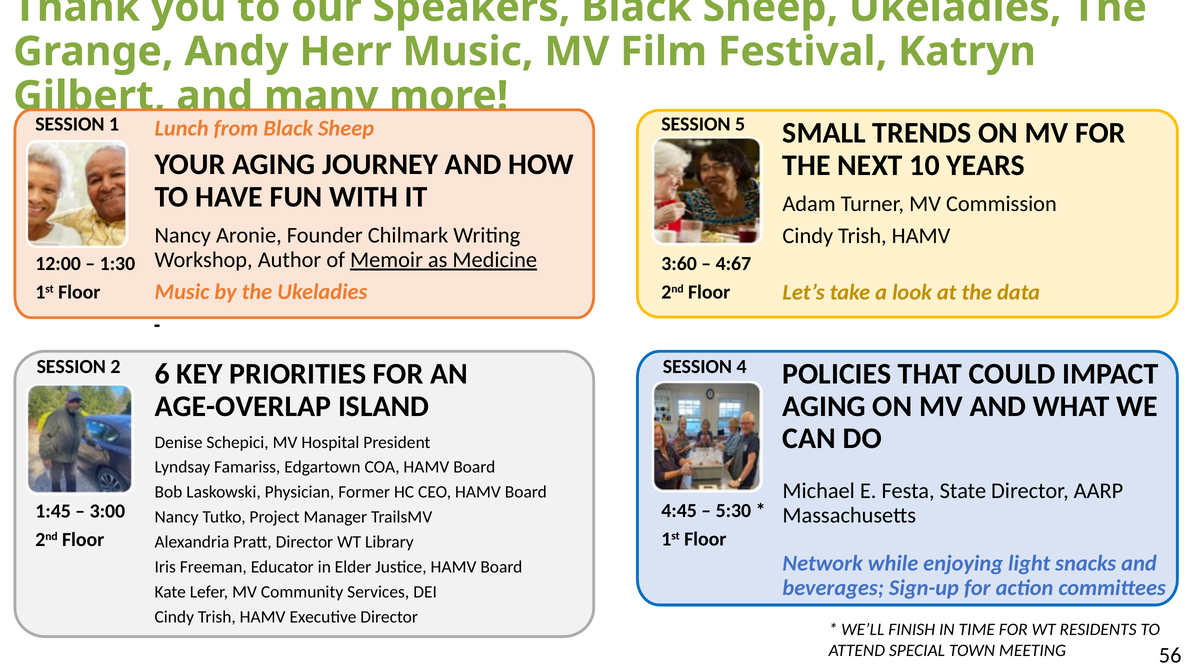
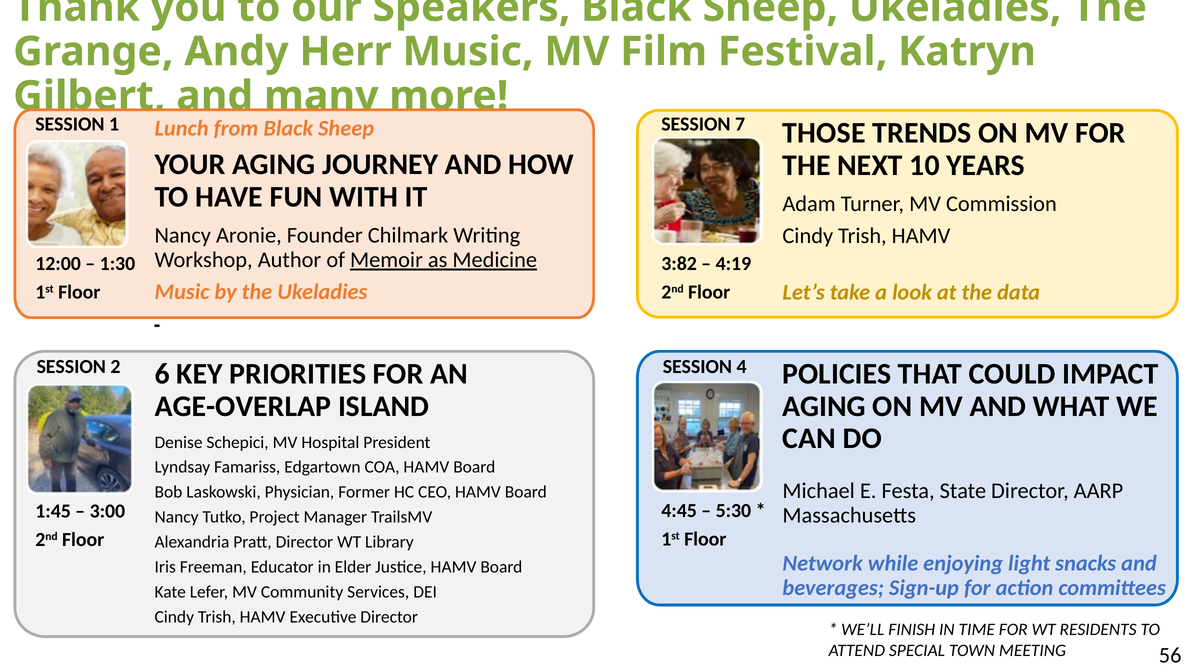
5: 5 -> 7
SMALL: SMALL -> THOSE
3:60: 3:60 -> 3:82
4:67: 4:67 -> 4:19
